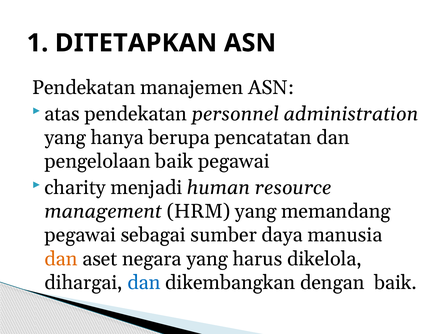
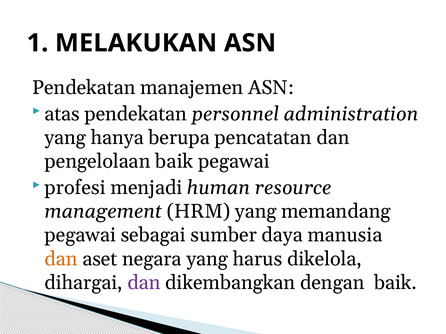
DITETAPKAN: DITETAPKAN -> MELAKUKAN
charity: charity -> profesi
dan at (144, 283) colour: blue -> purple
